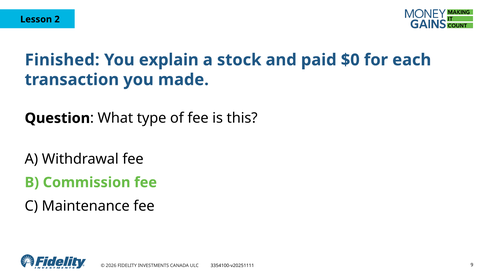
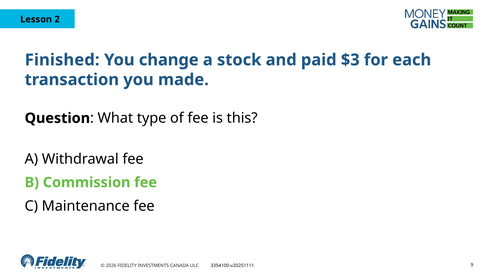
explain: explain -> change
$0: $0 -> $3
